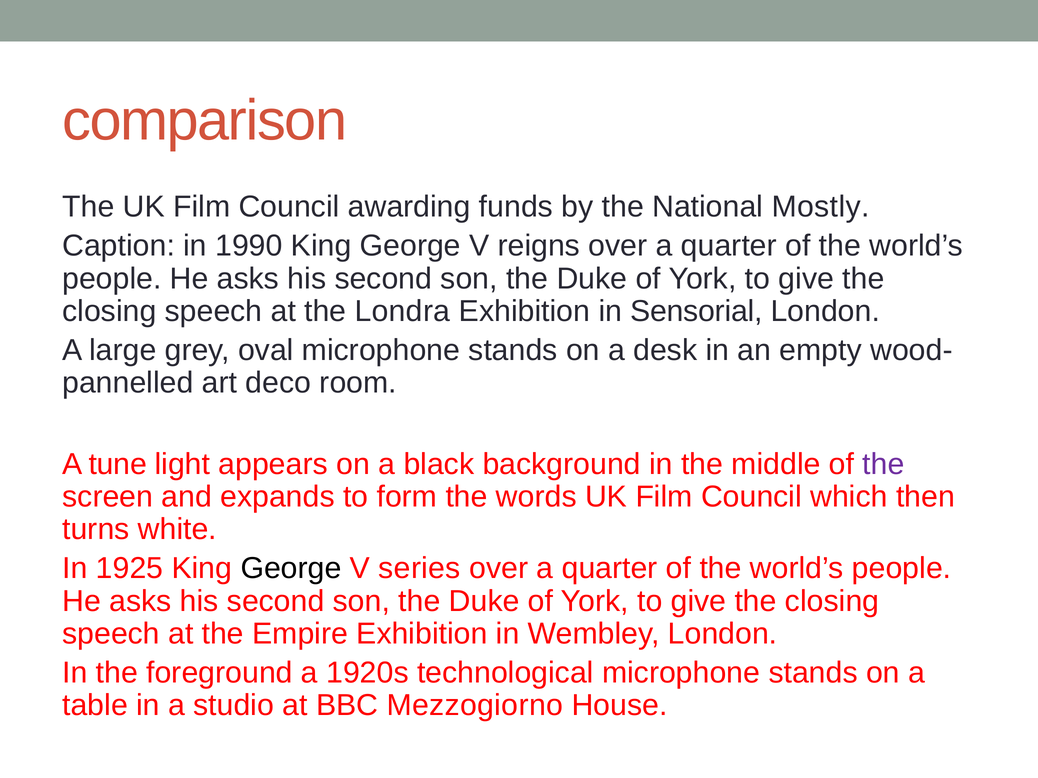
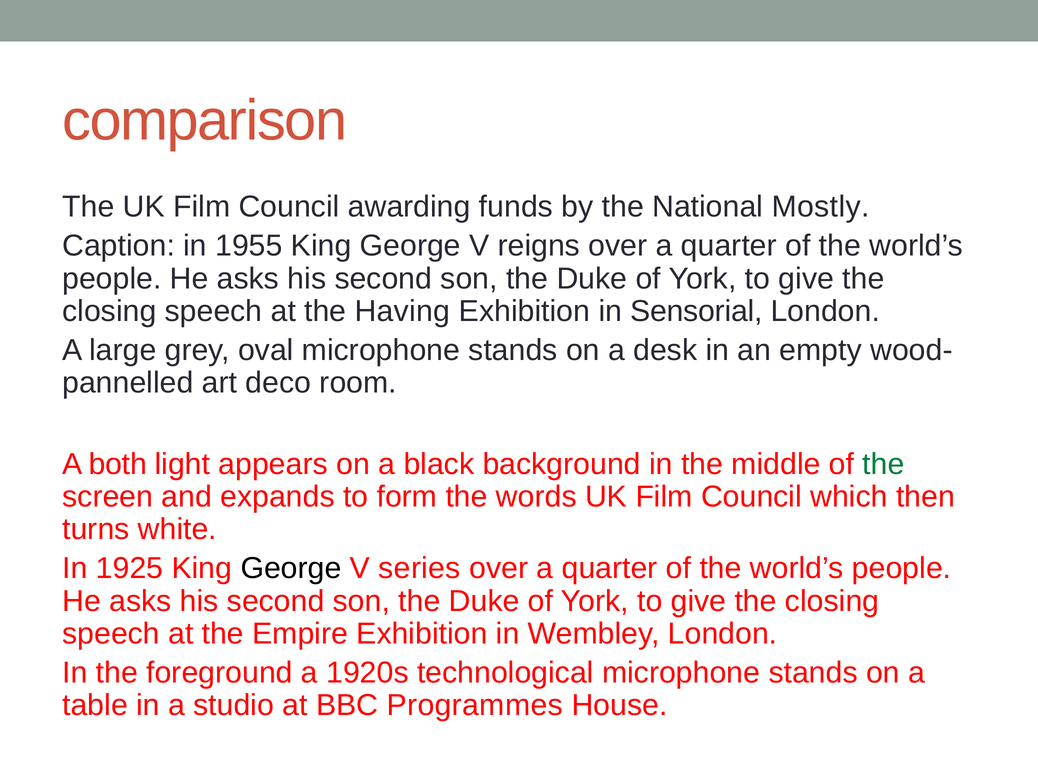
1990: 1990 -> 1955
Londra: Londra -> Having
tune: tune -> both
the at (884, 464) colour: purple -> green
Mezzogiorno: Mezzogiorno -> Programmes
